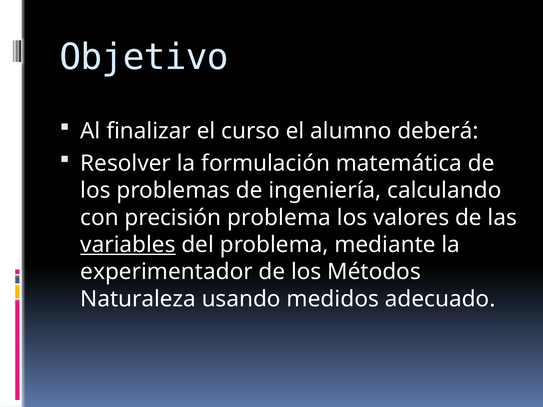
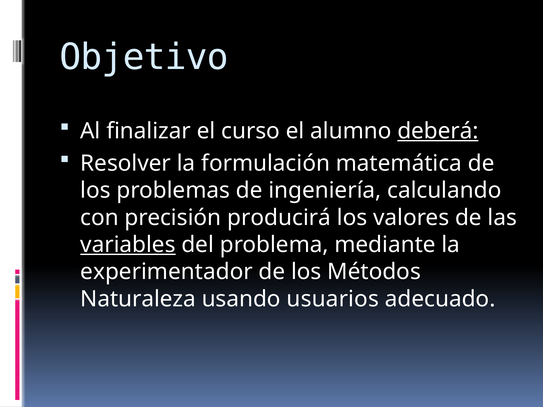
deberá underline: none -> present
precisión problema: problema -> producirá
medidos: medidos -> usuarios
